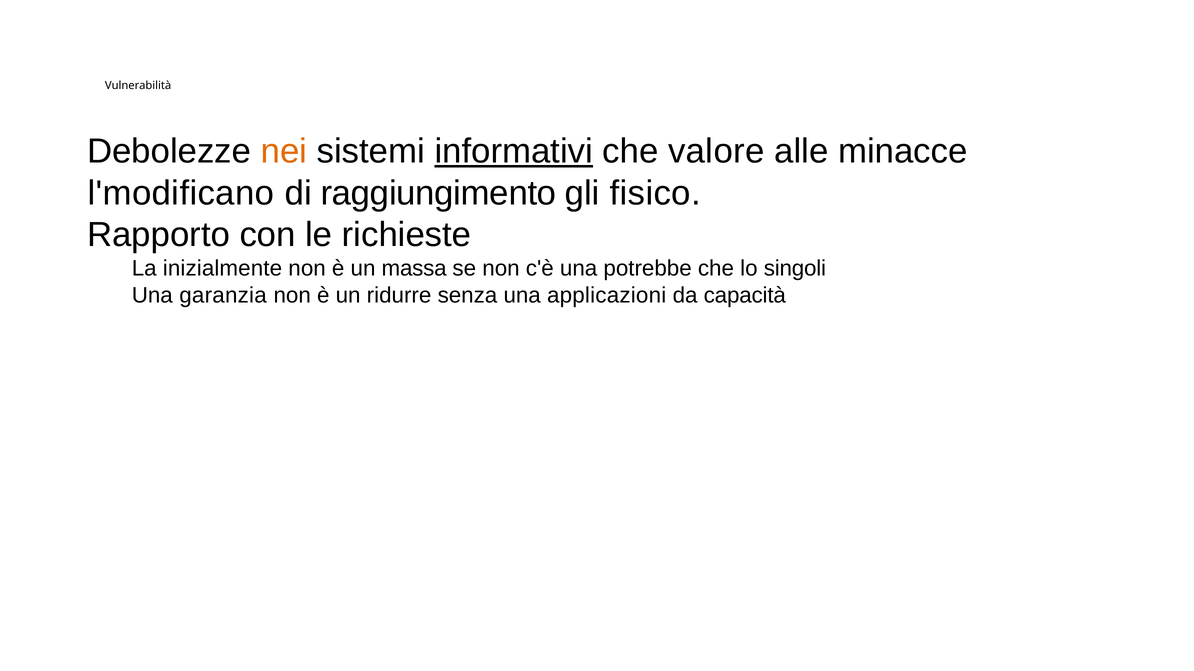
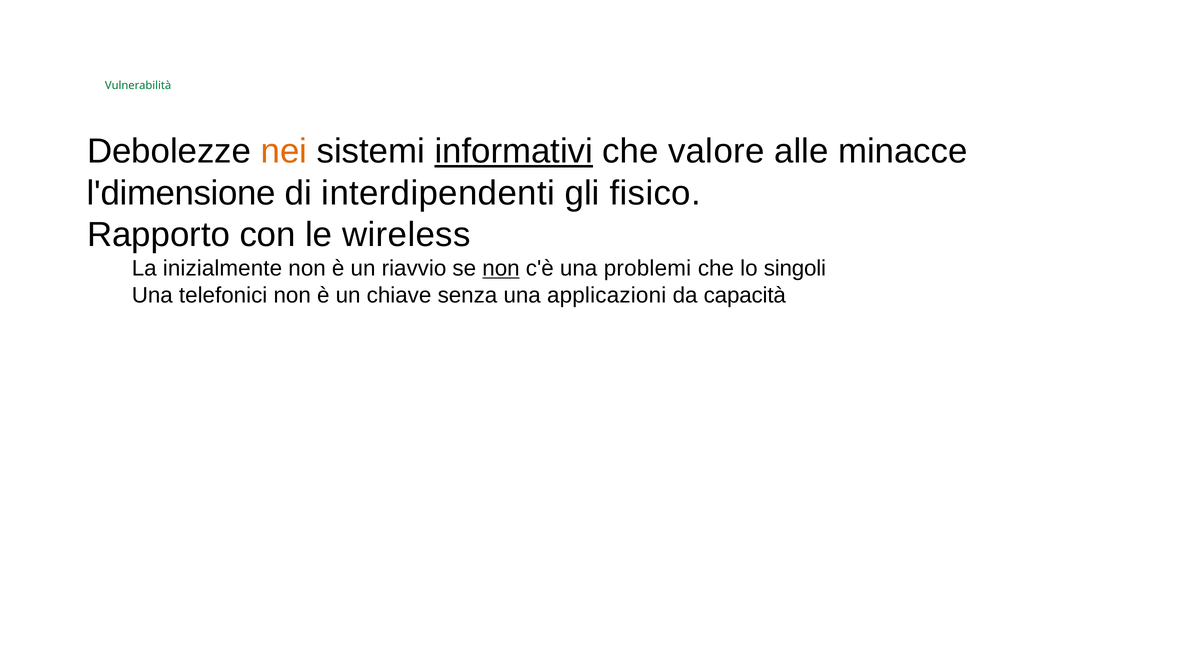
Vulnerabilità colour: black -> green
l'modificano: l'modificano -> l'dimensione
raggiungimento: raggiungimento -> interdipendenti
richieste: richieste -> wireless
massa: massa -> riavvio
non at (501, 269) underline: none -> present
potrebbe: potrebbe -> problemi
garanzia: garanzia -> telefonici
ridurre: ridurre -> chiave
